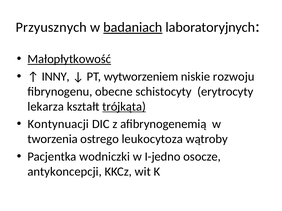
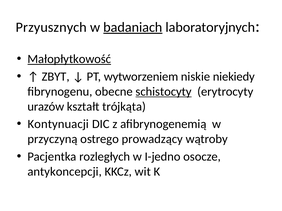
INNY: INNY -> ZBYT
rozwoju: rozwoju -> niekiedy
schistocyty underline: none -> present
lekarza: lekarza -> urazów
trójkąta underline: present -> none
tworzenia: tworzenia -> przyczyną
leukocytoza: leukocytoza -> prowadzący
wodniczki: wodniczki -> rozległych
